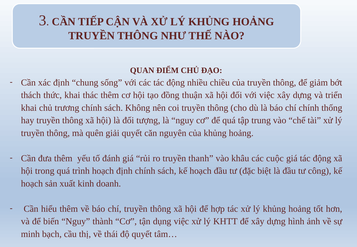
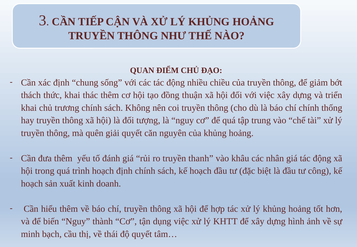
cuộc: cuộc -> nhân
